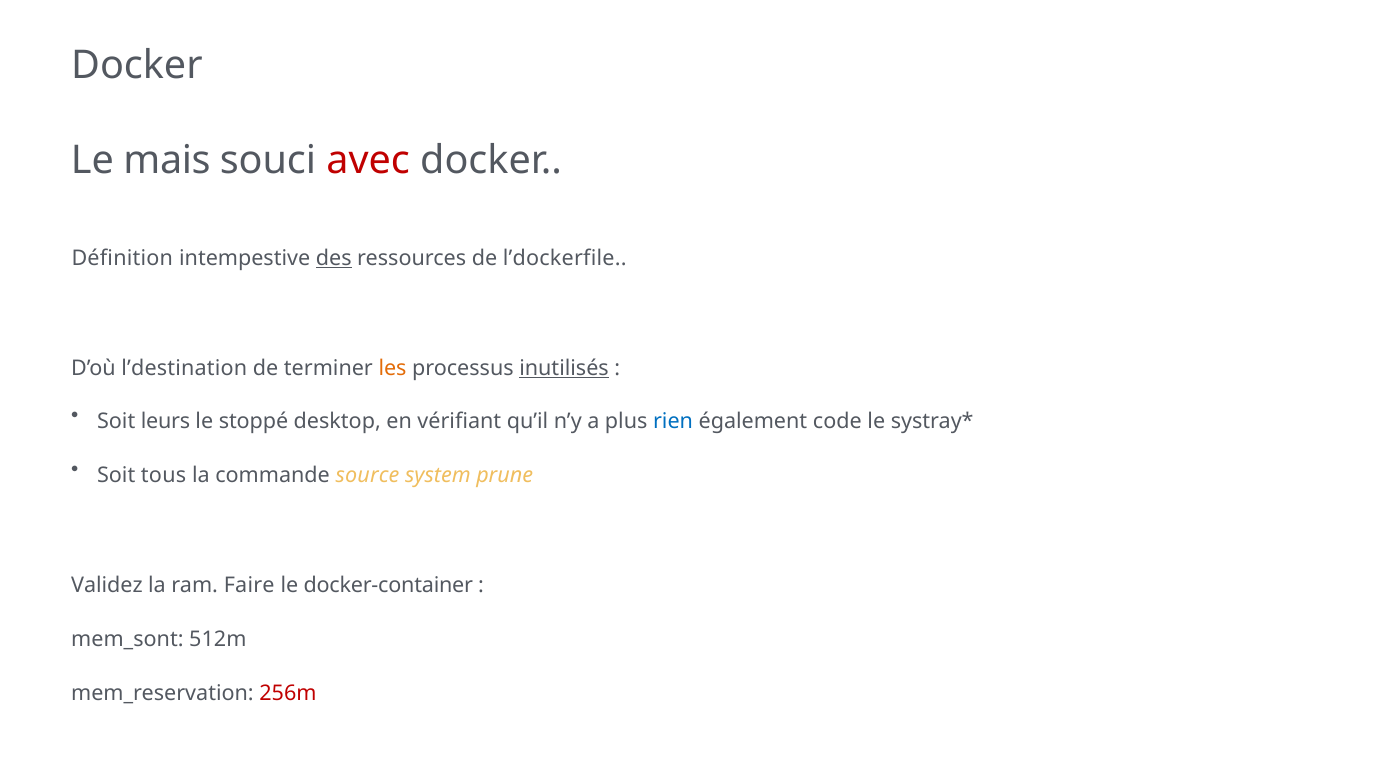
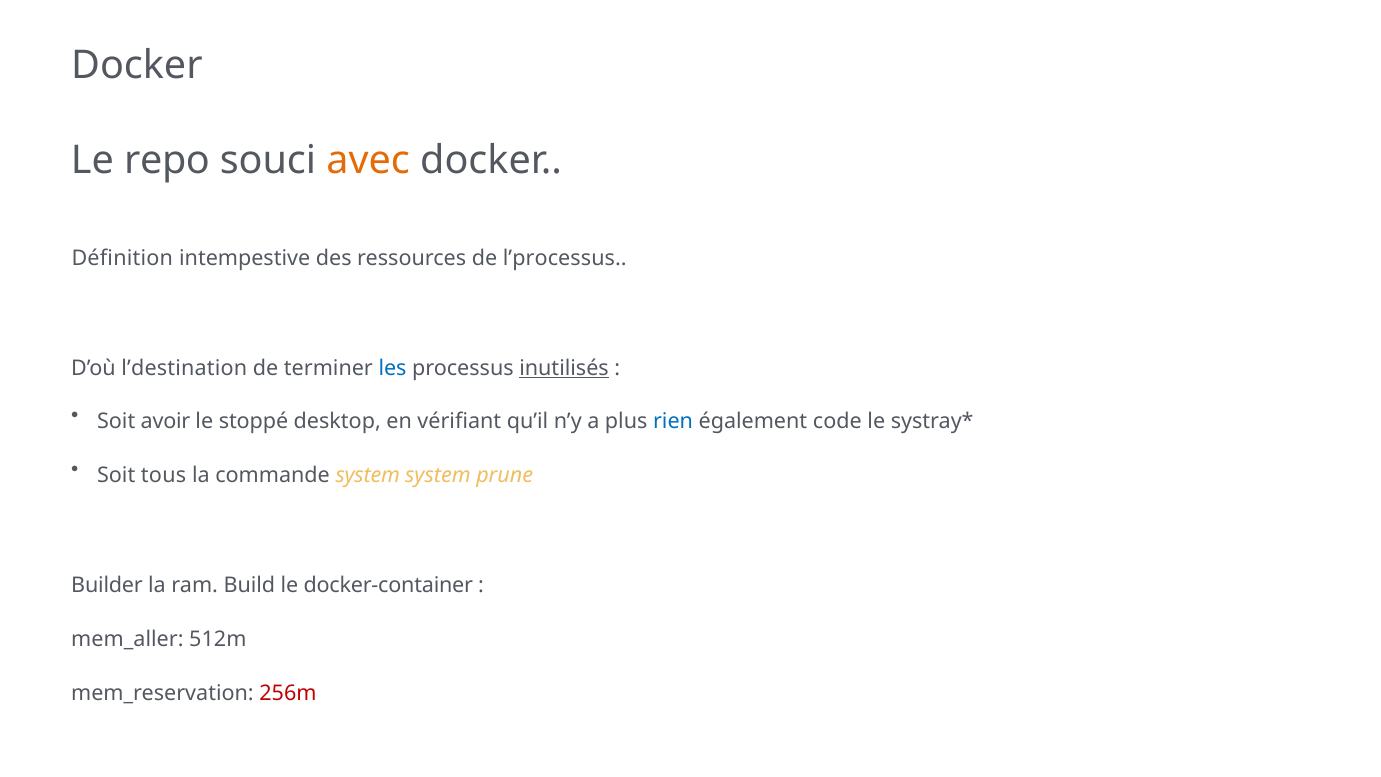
mais: mais -> repo
avec colour: red -> orange
des underline: present -> none
l’dockerfile: l’dockerfile -> l’processus
les colour: orange -> blue
leurs: leurs -> avoir
commande source: source -> system
Validez: Validez -> Builder
Faire: Faire -> Build
mem_sont: mem_sont -> mem_aller
